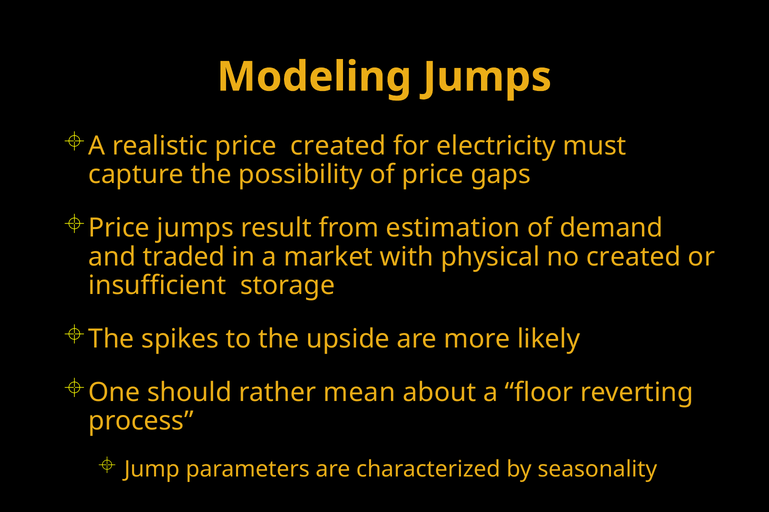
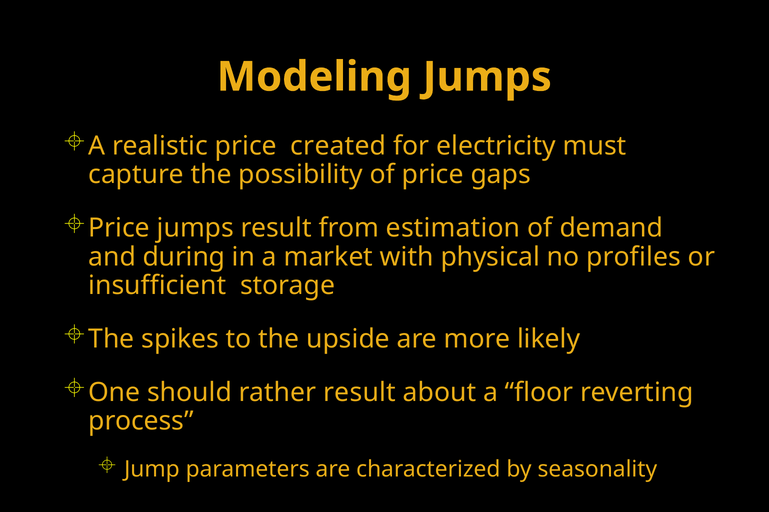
traded: traded -> during
no created: created -> profiles
rather mean: mean -> result
